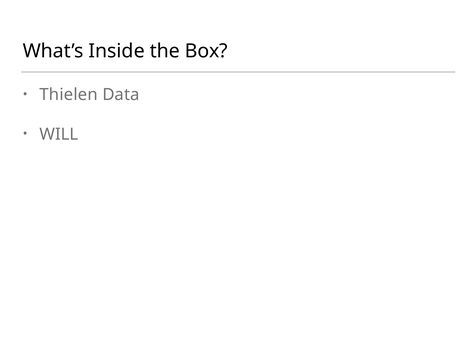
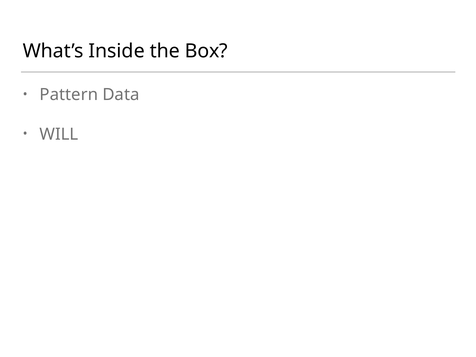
Thielen: Thielen -> Pattern
